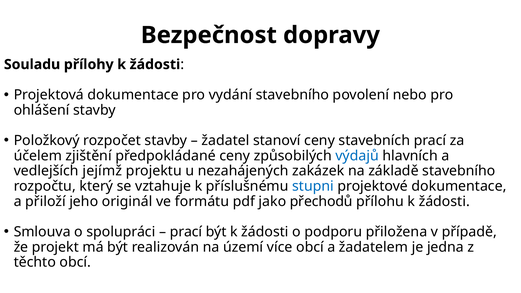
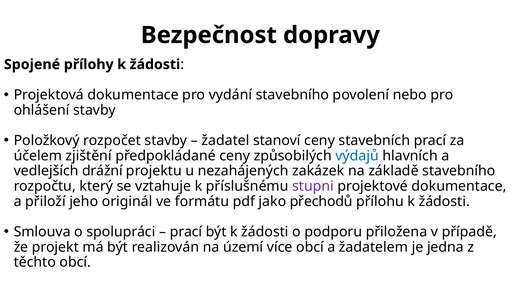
Souladu: Souladu -> Spojené
jejímž: jejímž -> drážní
stupni colour: blue -> purple
